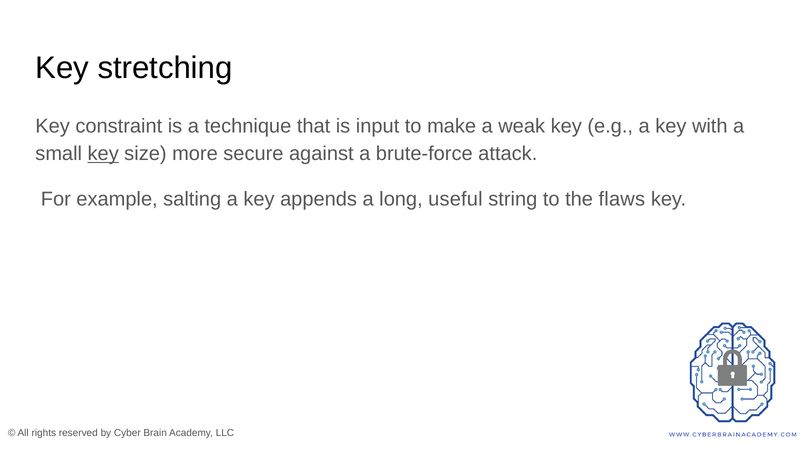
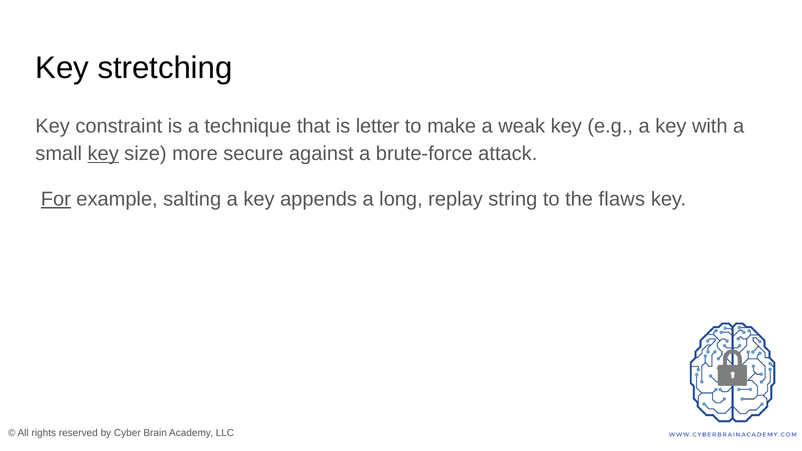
input: input -> letter
For underline: none -> present
useful: useful -> replay
